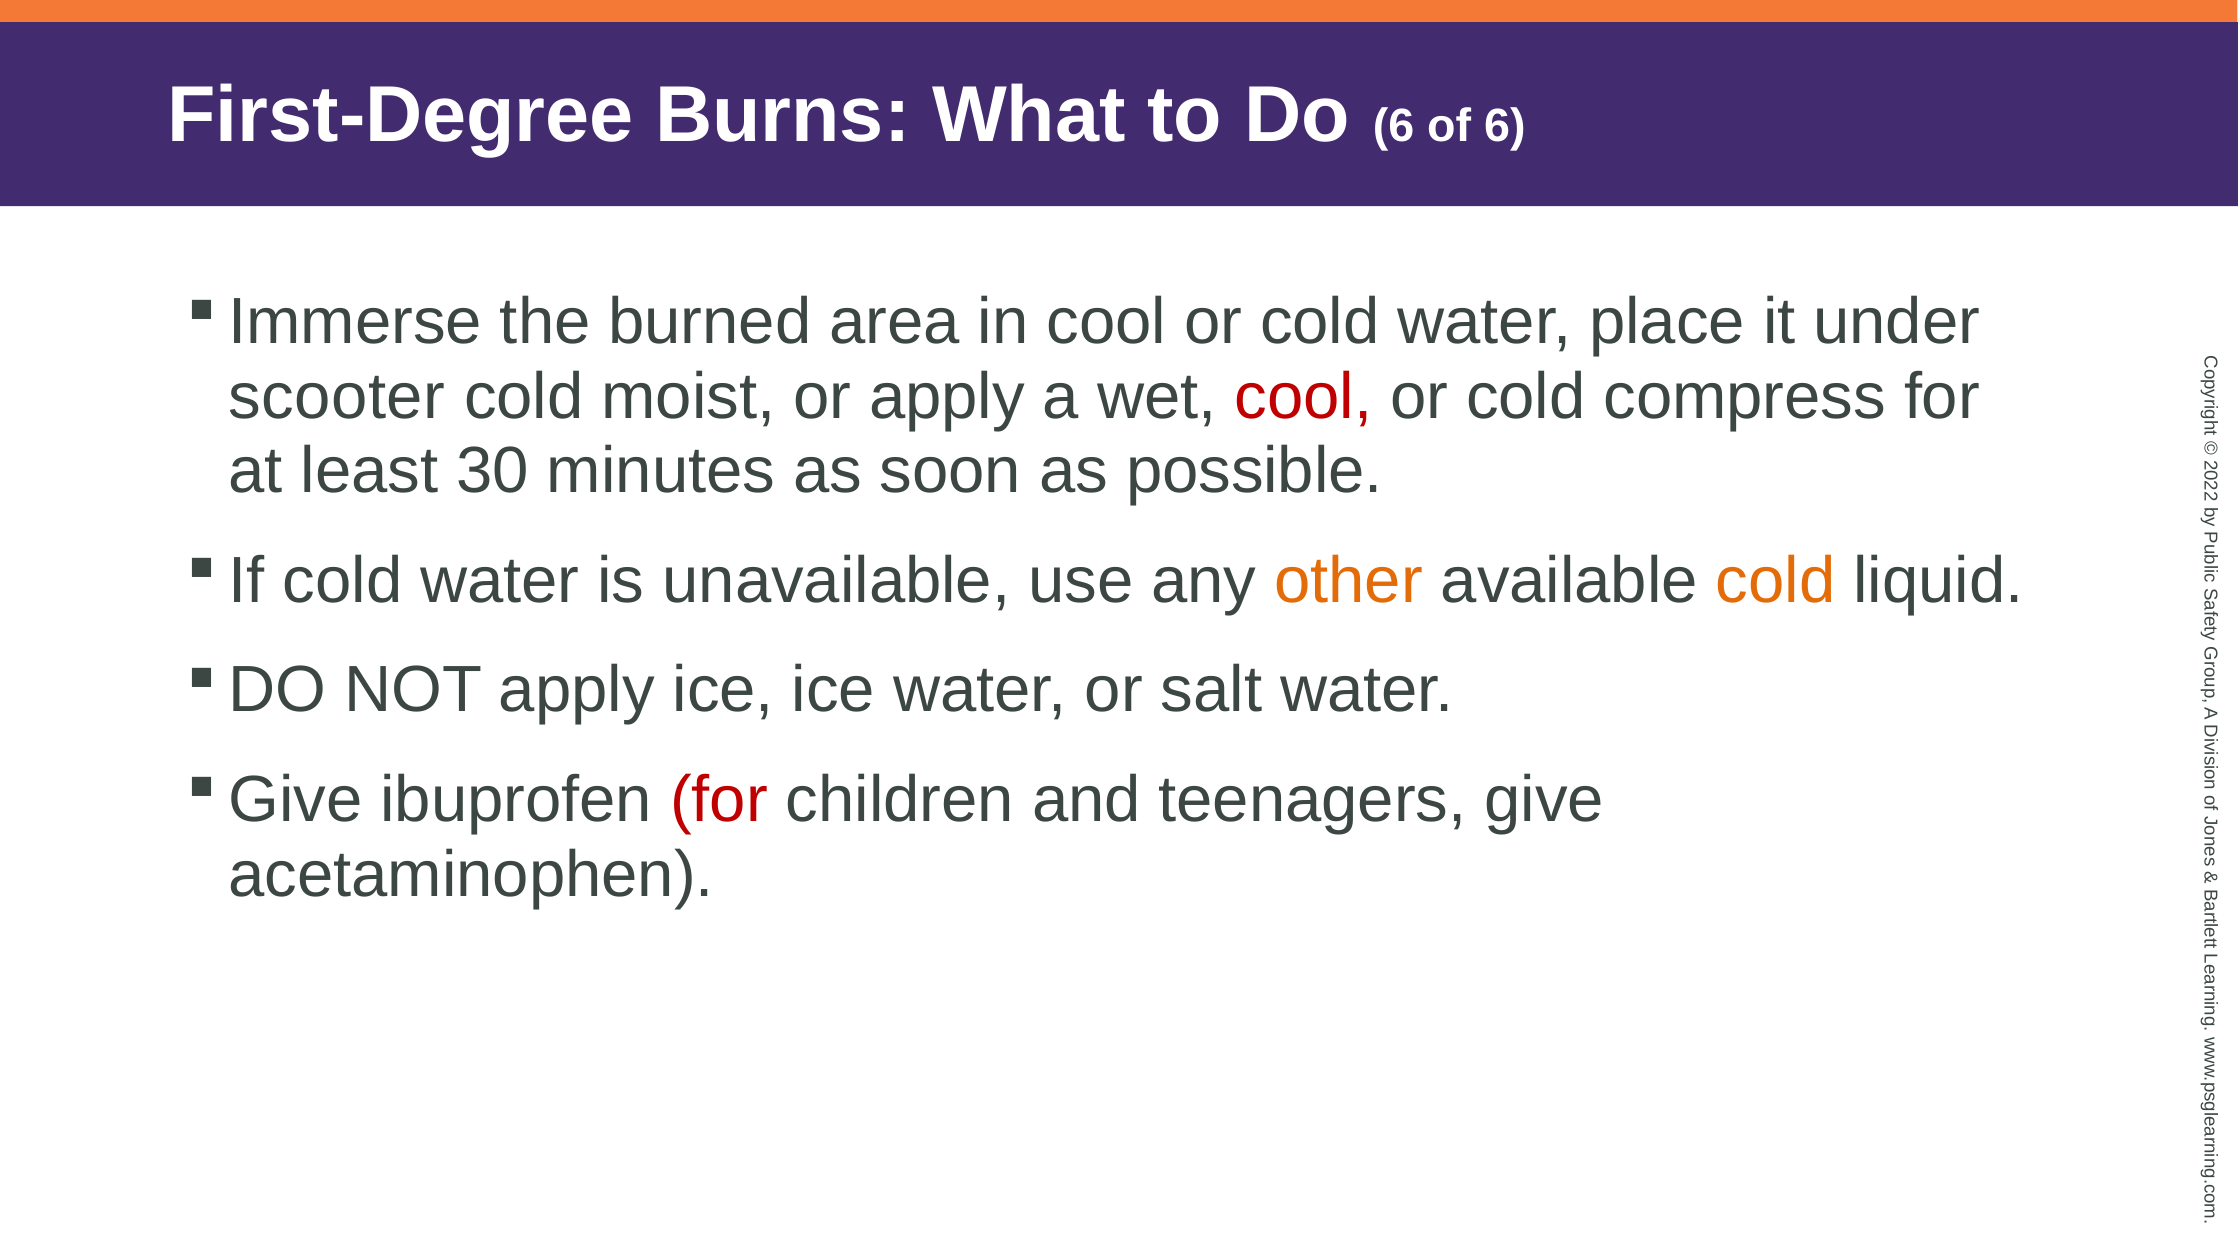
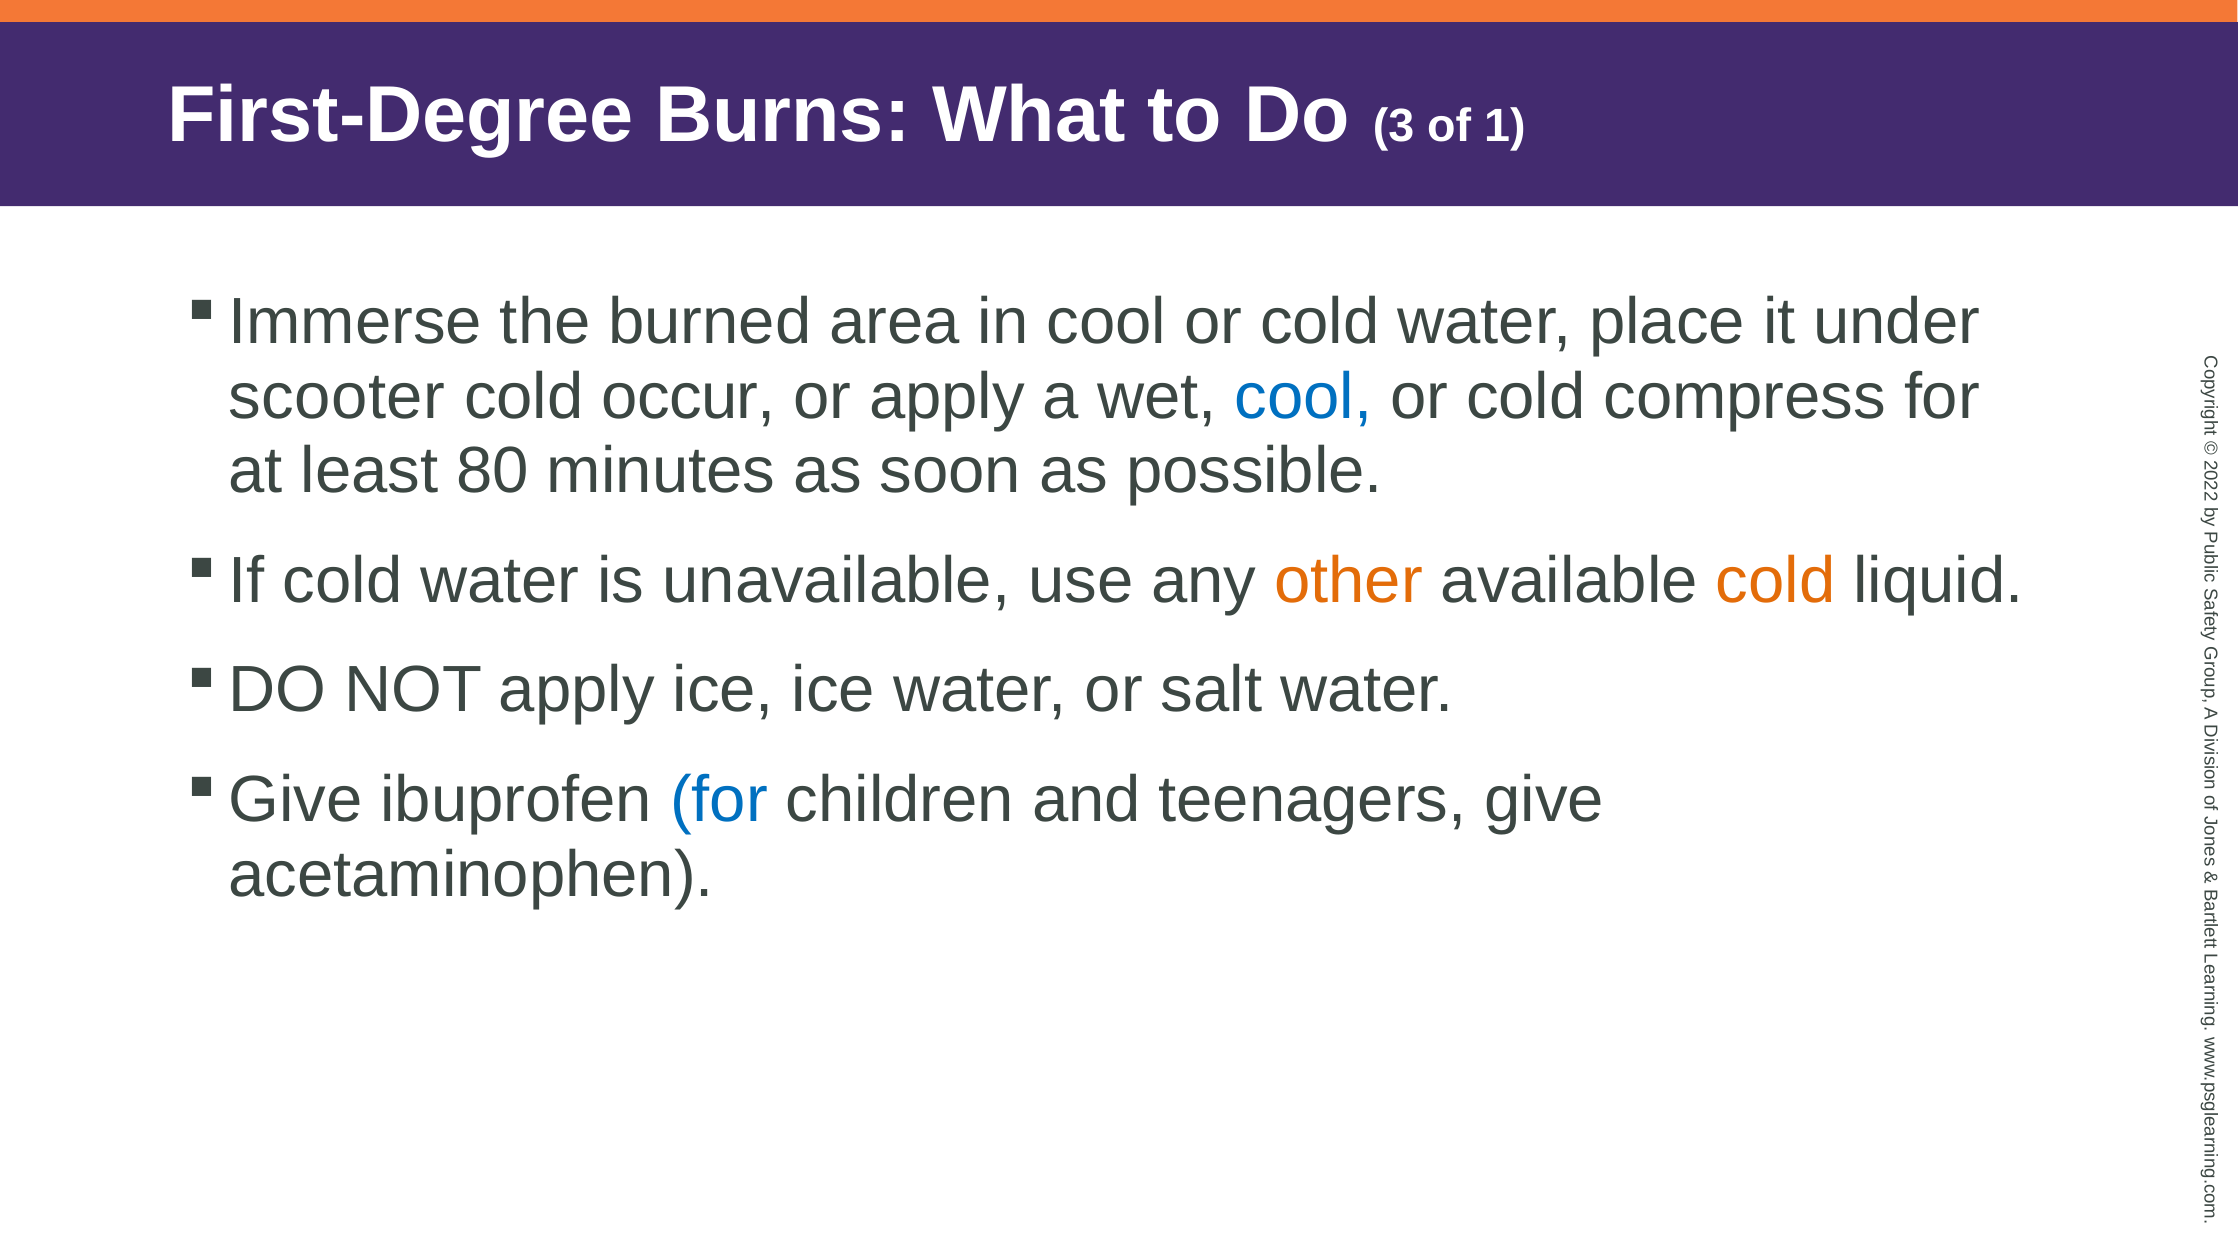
Do 6: 6 -> 3
of 6: 6 -> 1
moist: moist -> occur
cool at (1303, 397) colour: red -> blue
30: 30 -> 80
for at (719, 800) colour: red -> blue
